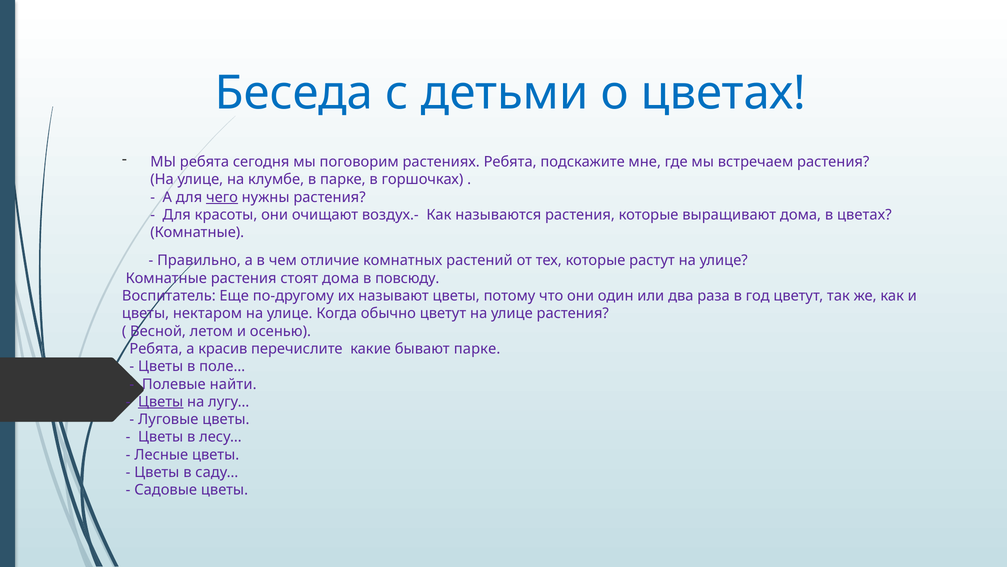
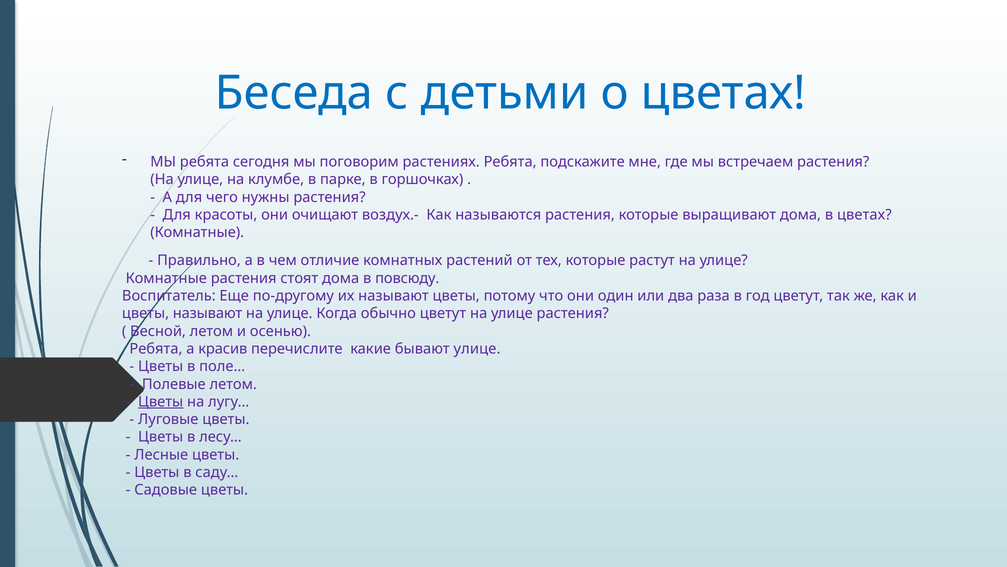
чего underline: present -> none
цветы нектаром: нектаром -> называют
бывают парке: парке -> улице
Полевые найти: найти -> летом
